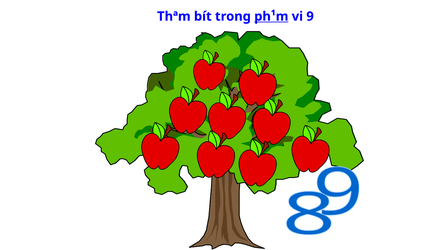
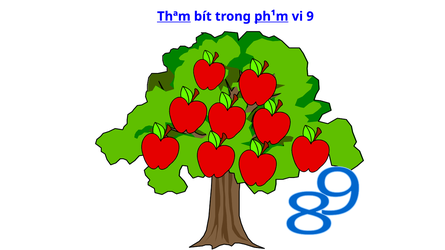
Thªm underline: none -> present
